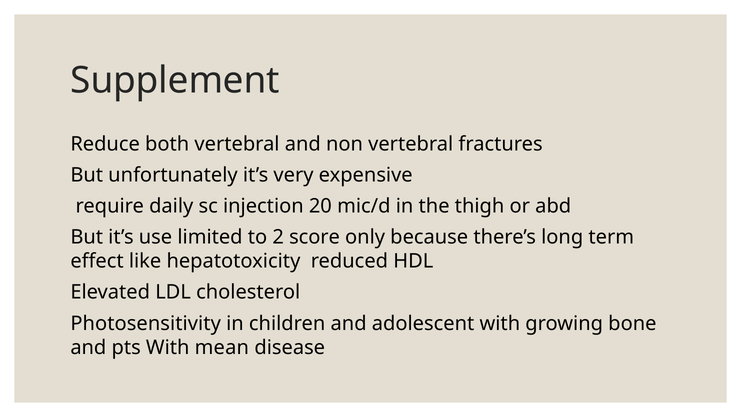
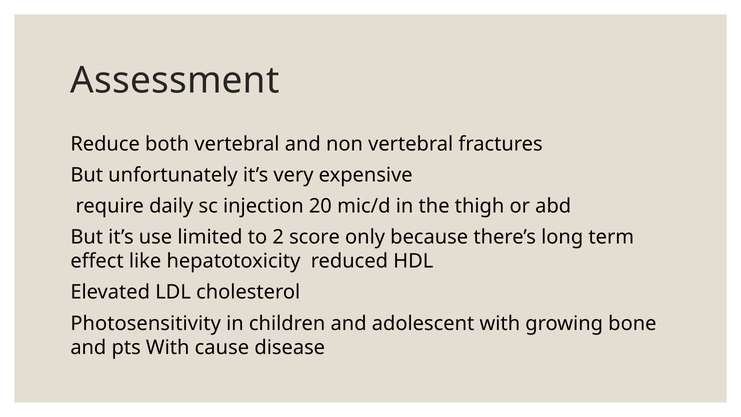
Supplement: Supplement -> Assessment
mean: mean -> cause
